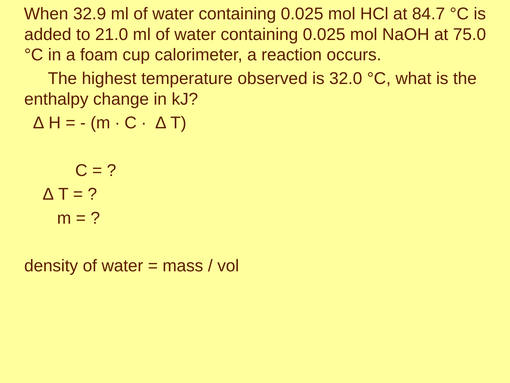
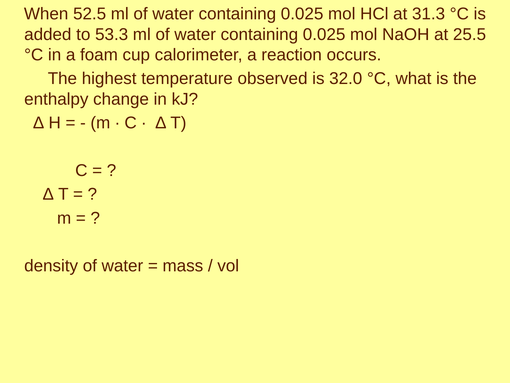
32.9: 32.9 -> 52.5
84.7: 84.7 -> 31.3
21.0: 21.0 -> 53.3
75.0: 75.0 -> 25.5
